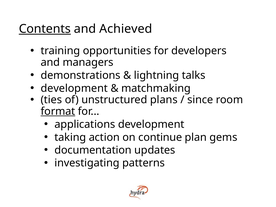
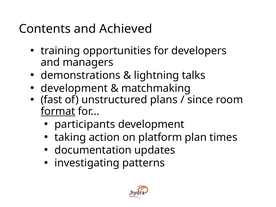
Contents underline: present -> none
ties: ties -> fast
applications: applications -> participants
continue: continue -> platform
gems: gems -> times
